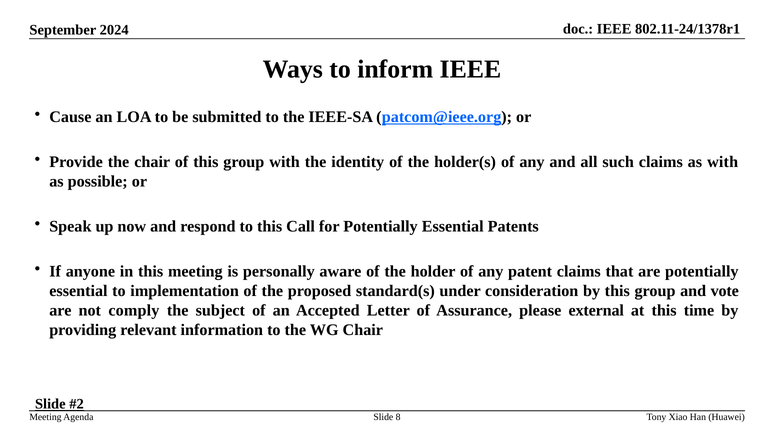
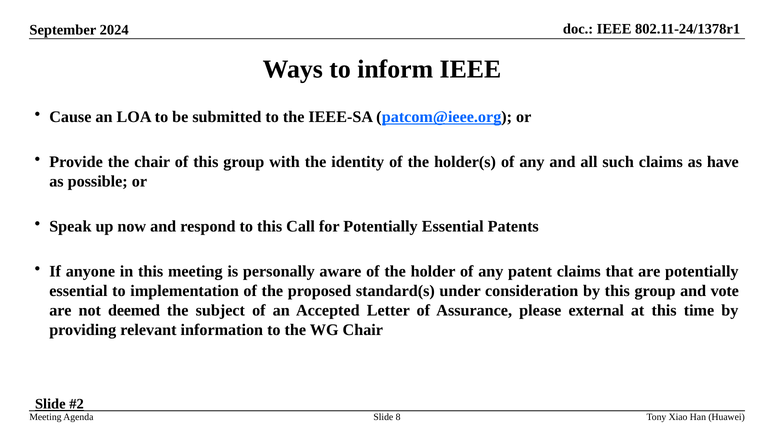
as with: with -> have
comply: comply -> deemed
